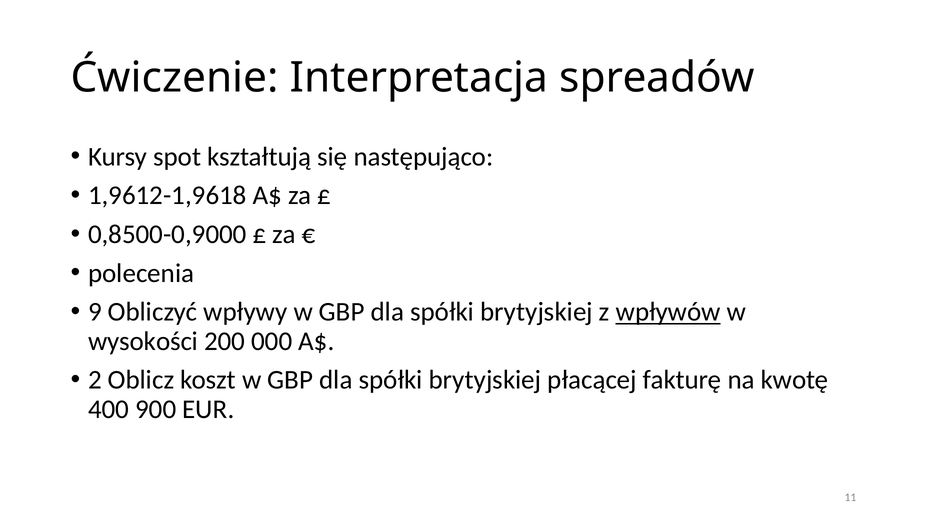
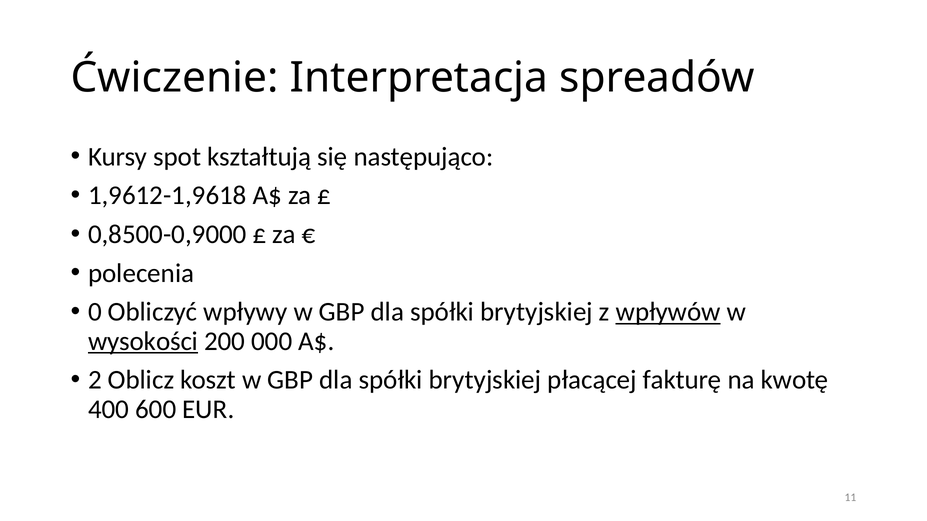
9: 9 -> 0
wysokości underline: none -> present
900: 900 -> 600
